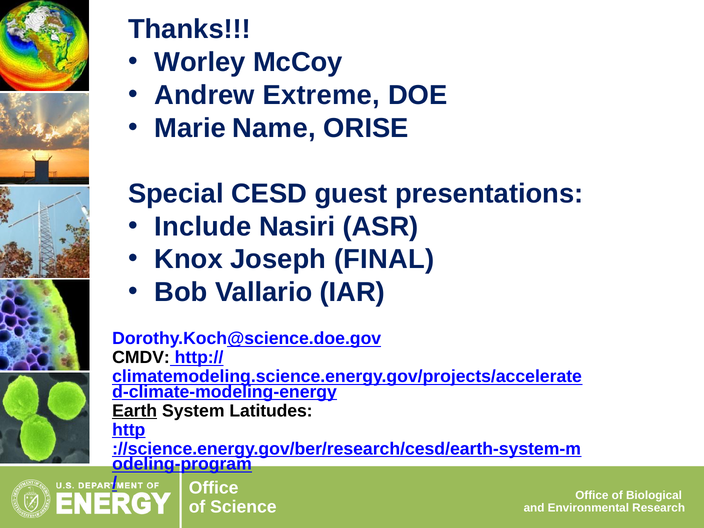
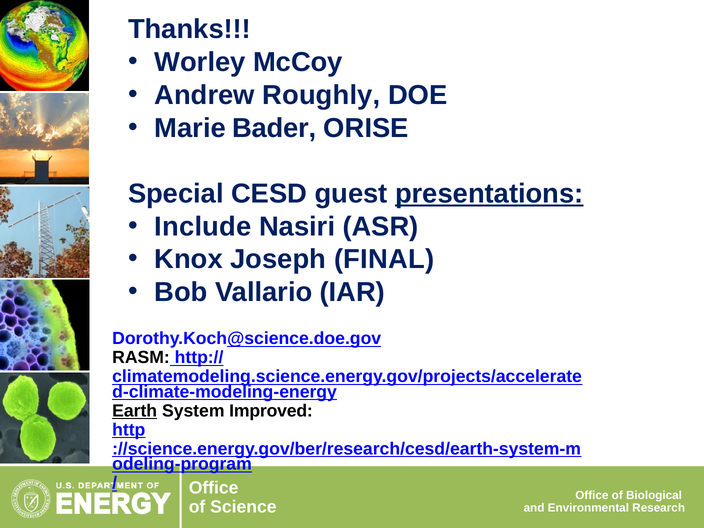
Extreme: Extreme -> Roughly
Name: Name -> Bader
presentations underline: none -> present
CMDV: CMDV -> RASM
Latitudes: Latitudes -> Improved
